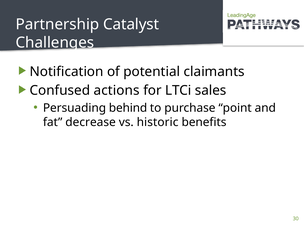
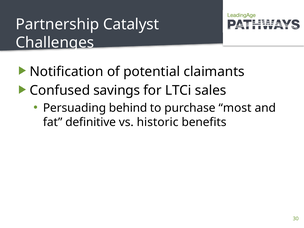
actions: actions -> savings
point: point -> most
decrease: decrease -> definitive
